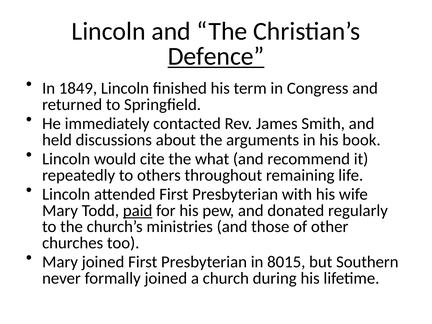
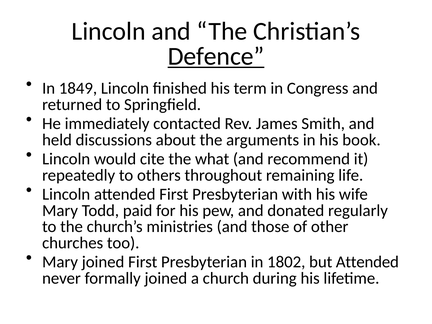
paid underline: present -> none
8015: 8015 -> 1802
but Southern: Southern -> Attended
